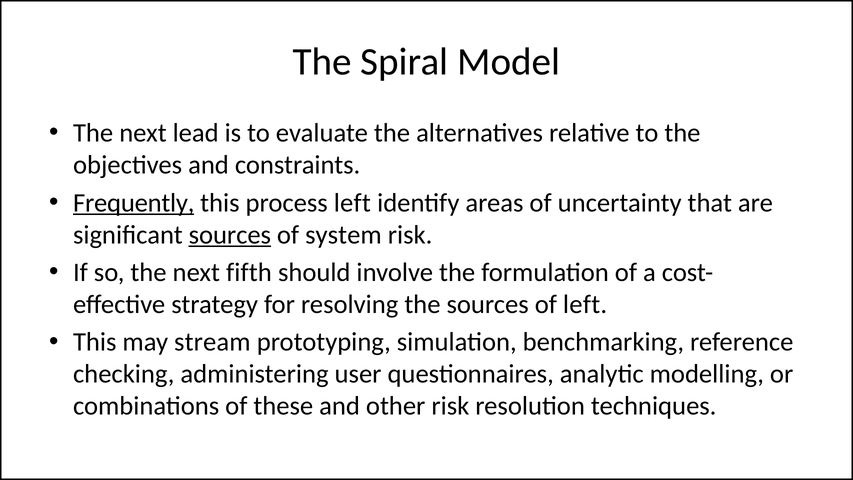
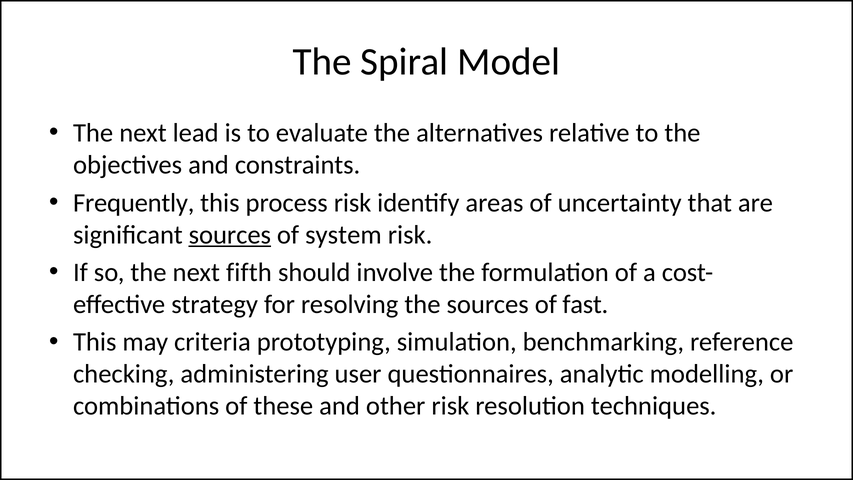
Frequently underline: present -> none
process left: left -> risk
of left: left -> fast
stream: stream -> criteria
